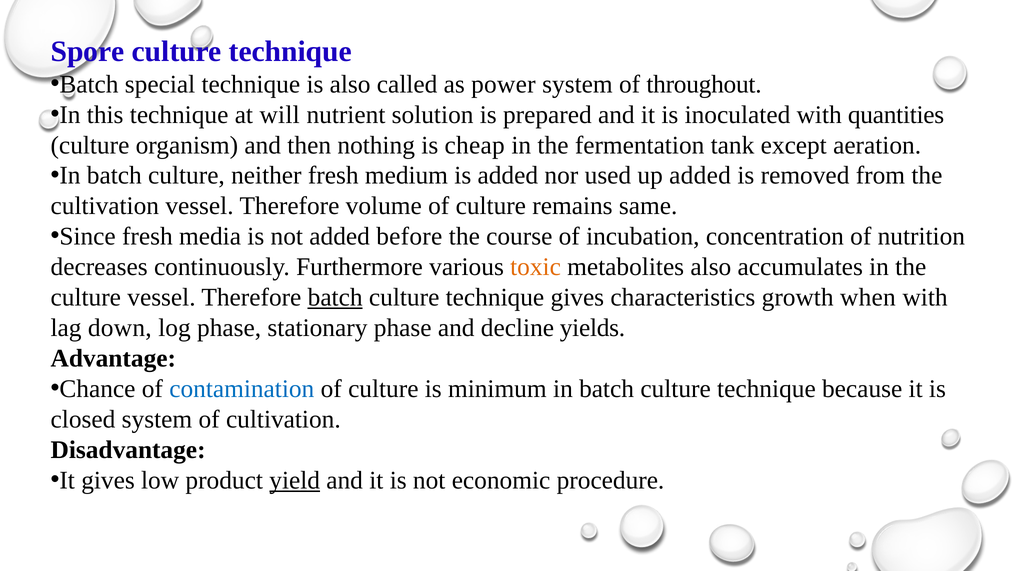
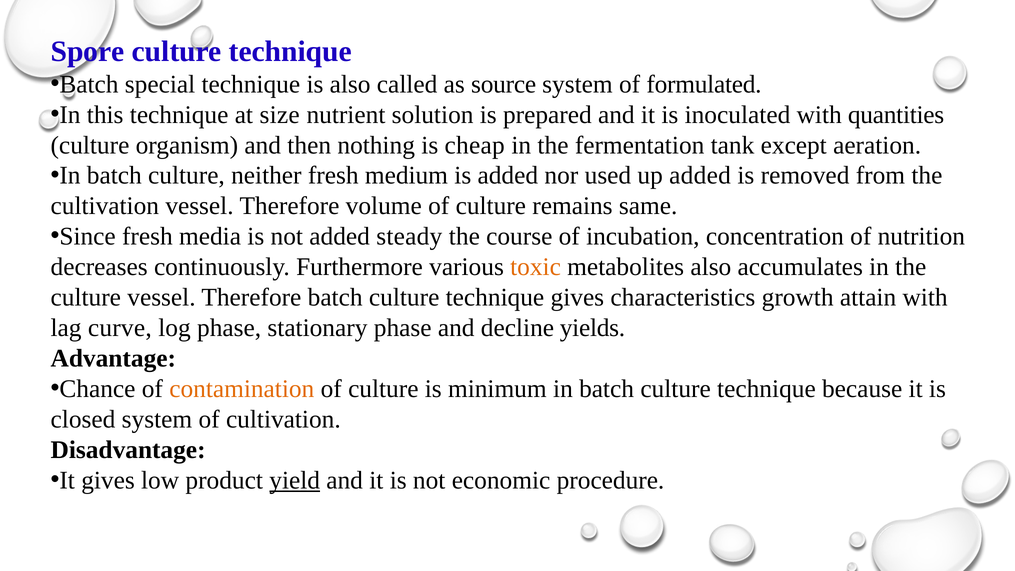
power: power -> source
throughout: throughout -> formulated
will: will -> size
before: before -> steady
batch at (335, 297) underline: present -> none
when: when -> attain
down: down -> curve
contamination colour: blue -> orange
